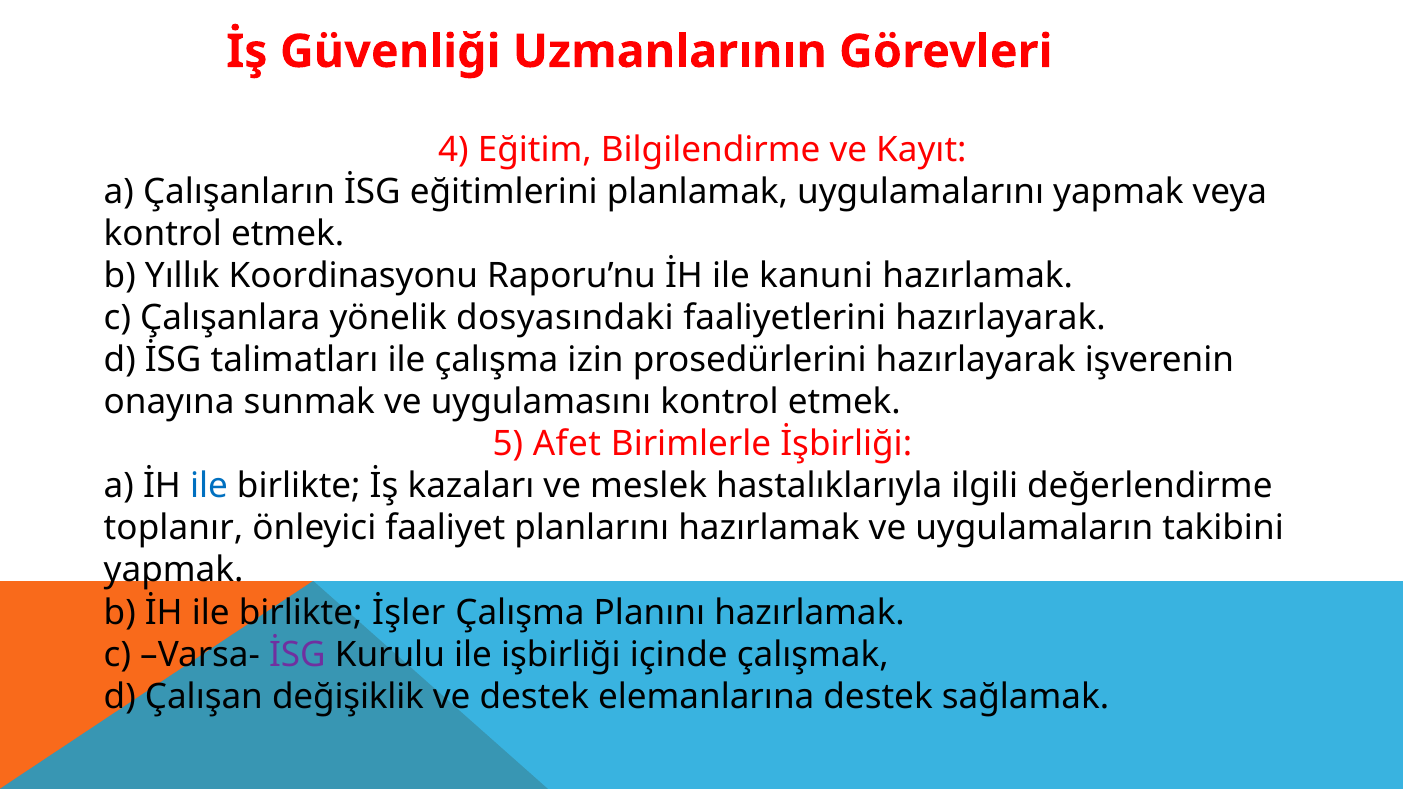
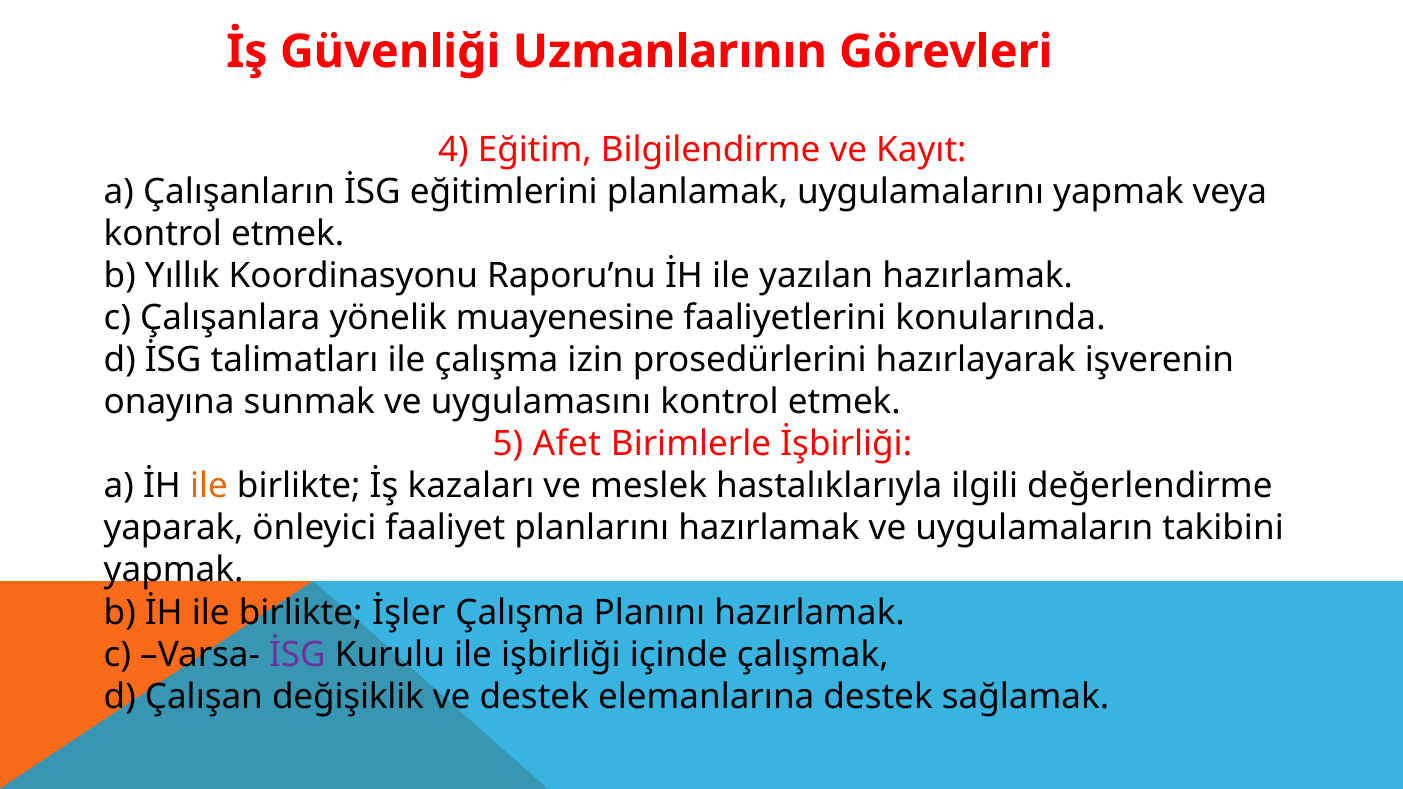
kanuni: kanuni -> yazılan
dosyasındaki: dosyasındaki -> muayenesine
faaliyetlerini hazırlayarak: hazırlayarak -> konularında
ile at (209, 486) colour: blue -> orange
toplanır: toplanır -> yaparak
